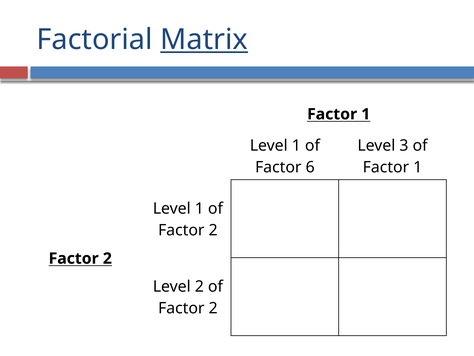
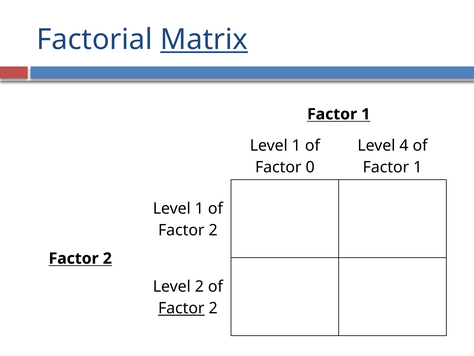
3: 3 -> 4
6: 6 -> 0
Factor at (181, 308) underline: none -> present
